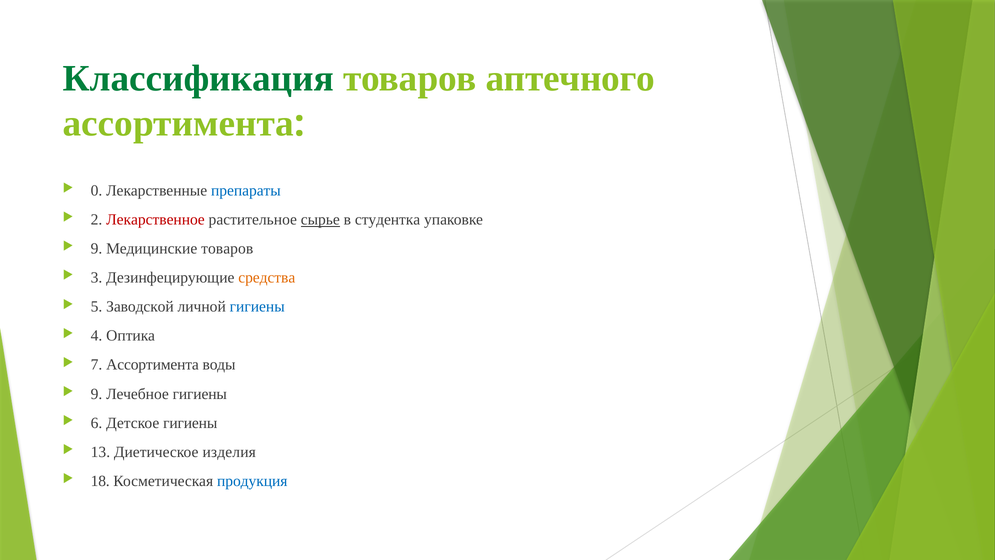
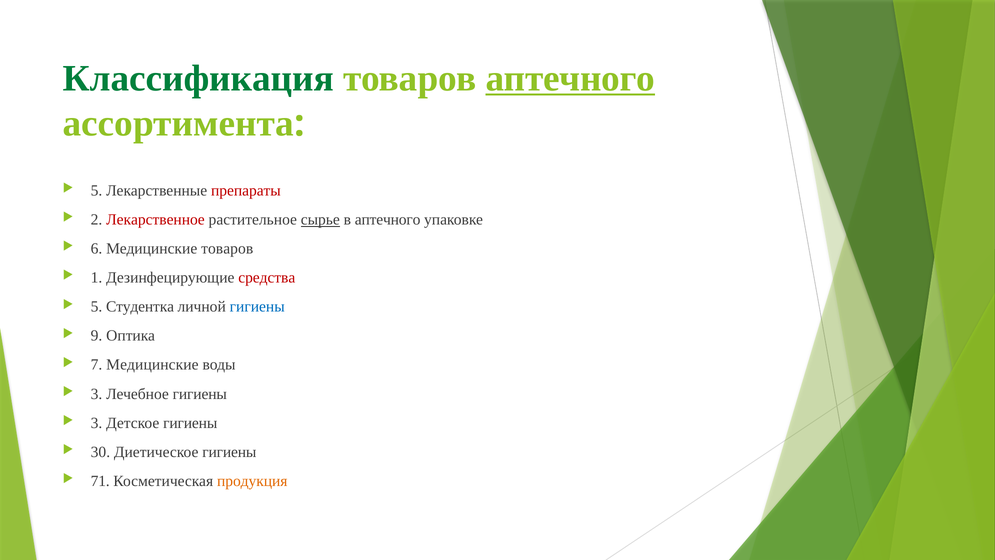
аптечного at (570, 78) underline: none -> present
0 at (97, 190): 0 -> 5
препараты colour: blue -> red
в студентка: студентка -> аптечного
9 at (97, 249): 9 -> 6
3: 3 -> 1
средства colour: orange -> red
Заводской: Заводской -> Студентка
4: 4 -> 9
7 Ассортимента: Ассортимента -> Медицинские
9 at (97, 394): 9 -> 3
6 at (97, 423): 6 -> 3
13: 13 -> 30
Диетическое изделия: изделия -> гигиены
18: 18 -> 71
продукция colour: blue -> orange
